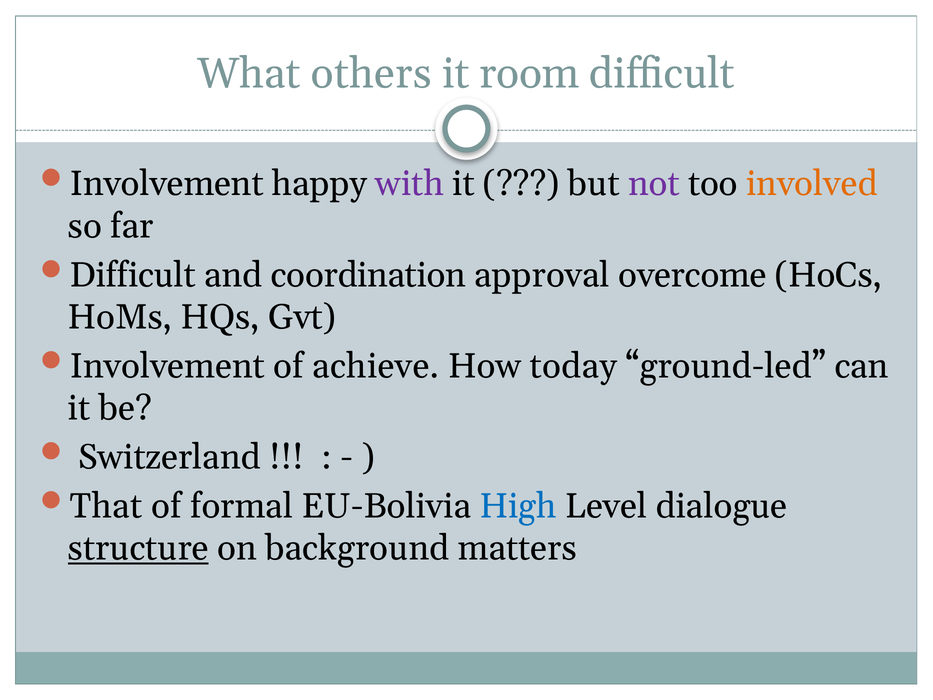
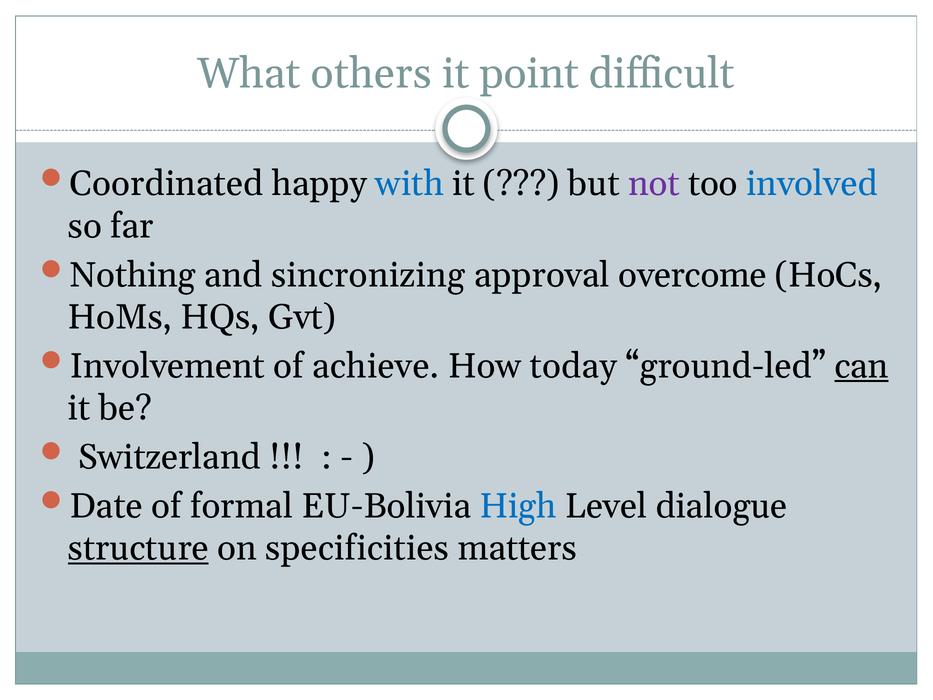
room: room -> point
Involvement at (167, 184): Involvement -> Coordinated
with colour: purple -> blue
involved colour: orange -> blue
Difficult at (133, 275): Difficult -> Nothing
coordination: coordination -> sincronizing
can underline: none -> present
That: That -> Date
background: background -> specificities
